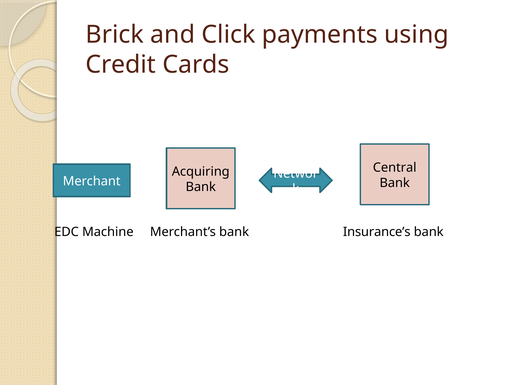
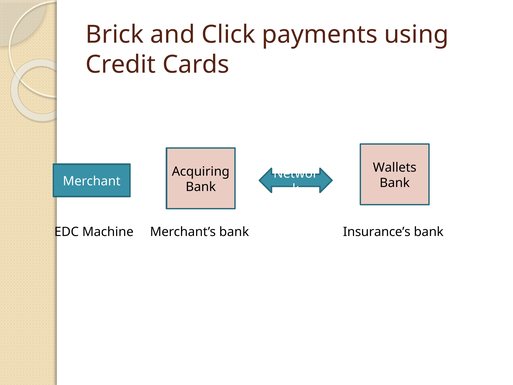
Central: Central -> Wallets
